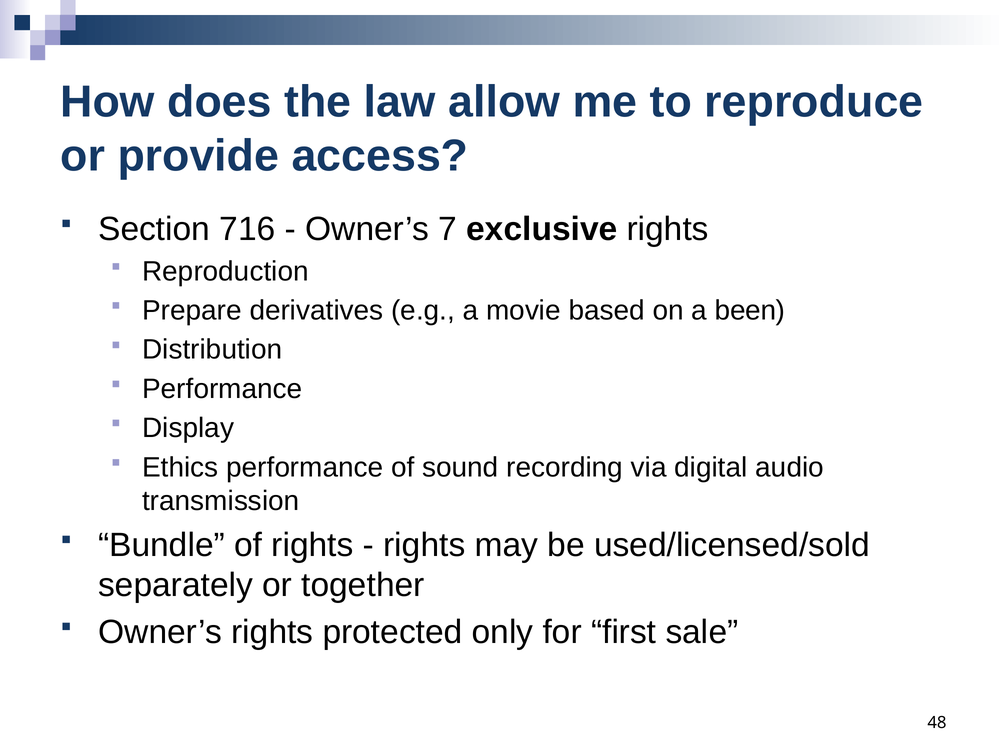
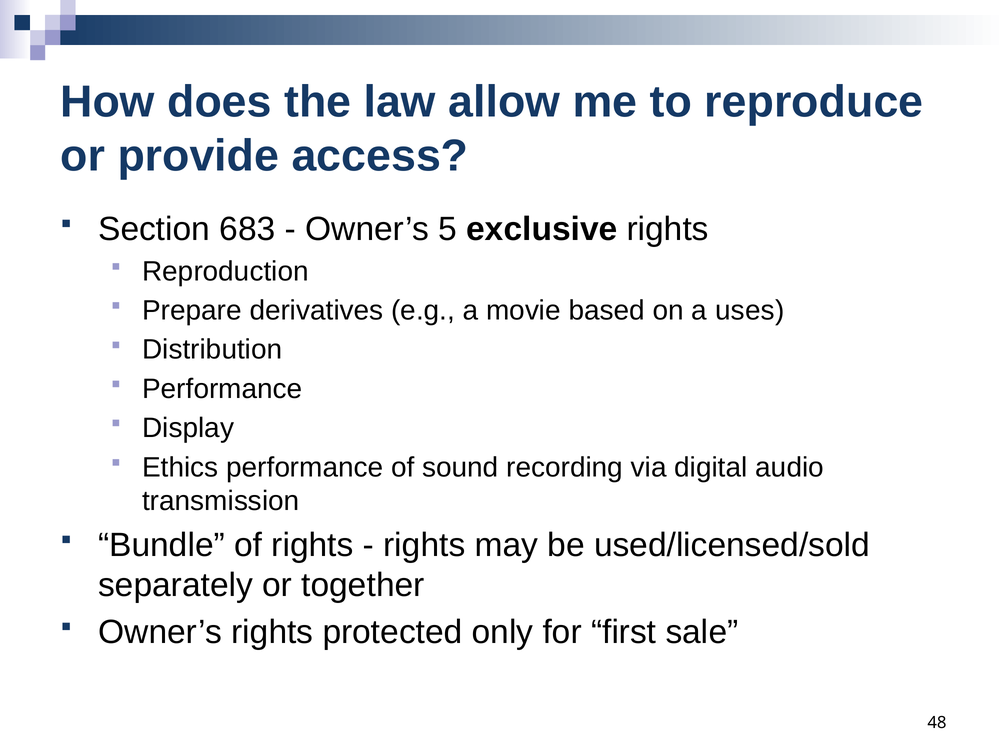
716: 716 -> 683
7: 7 -> 5
been: been -> uses
